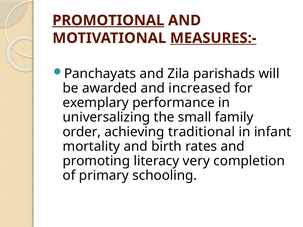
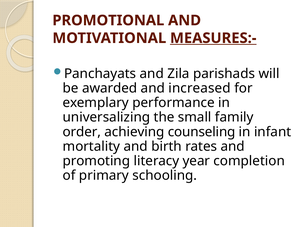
PROMOTIONAL underline: present -> none
traditional: traditional -> counseling
very: very -> year
